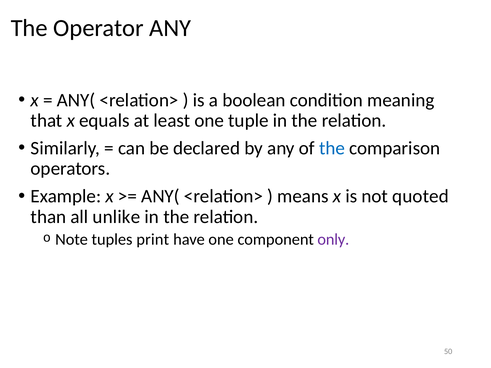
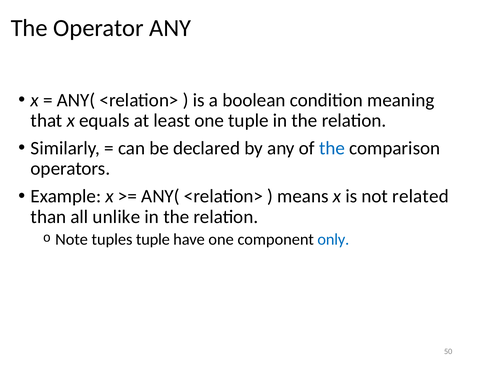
quoted: quoted -> related
tuples print: print -> tuple
only colour: purple -> blue
